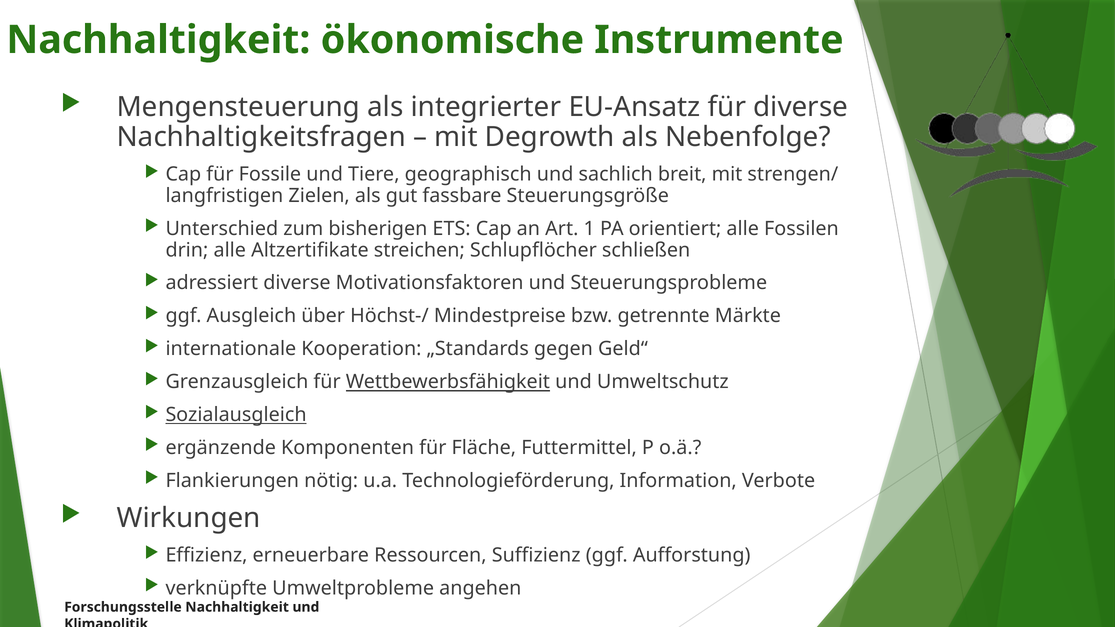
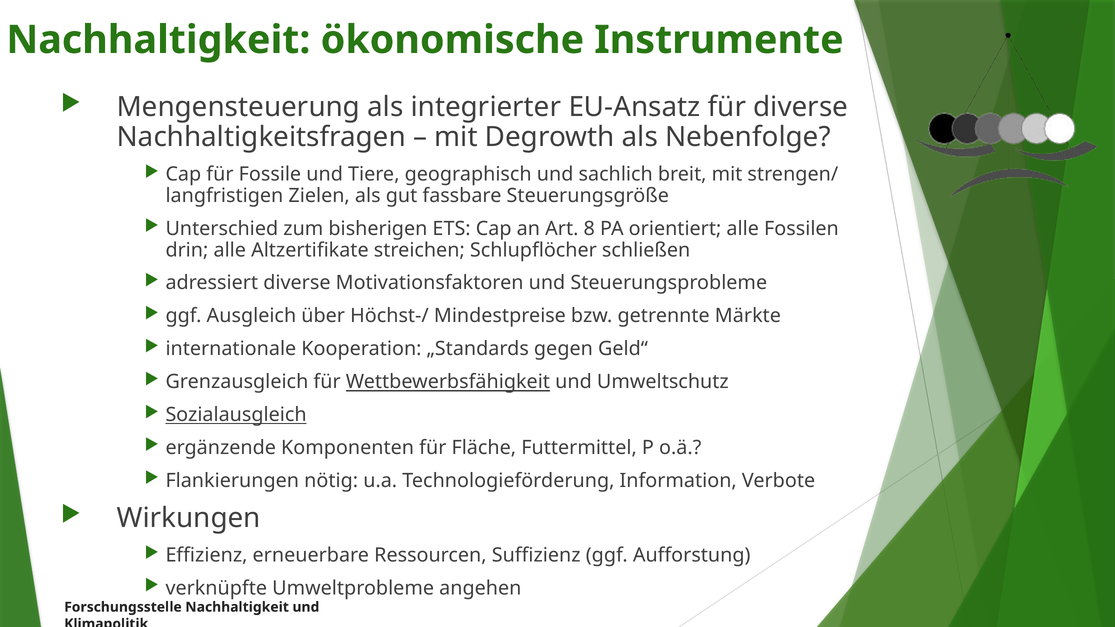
1: 1 -> 8
